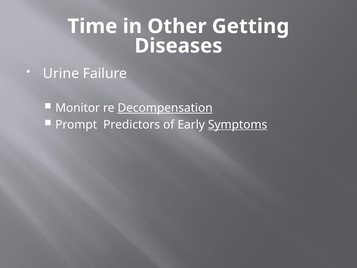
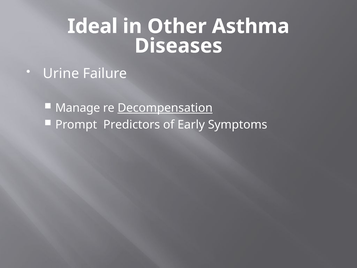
Time: Time -> Ideal
Getting: Getting -> Asthma
Monitor: Monitor -> Manage
Symptoms underline: present -> none
